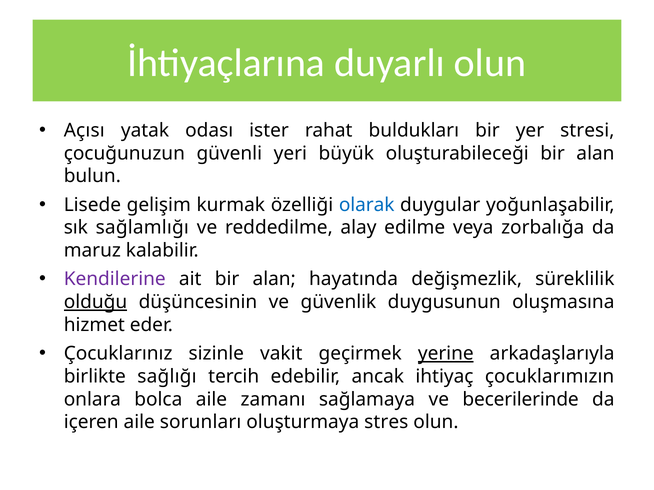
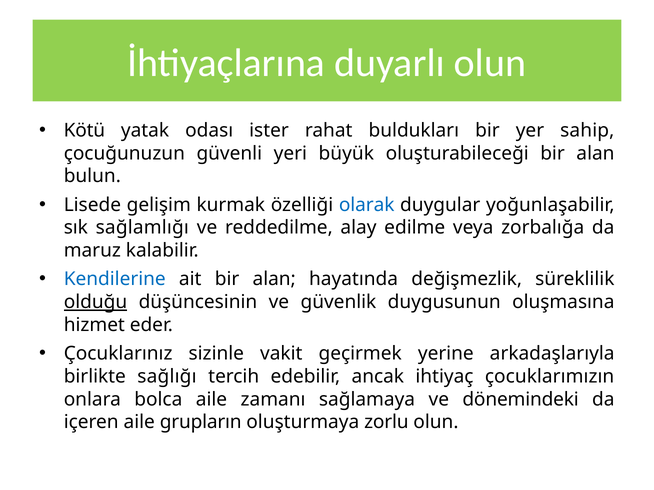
Açısı: Açısı -> Kötü
stresi: stresi -> sahip
Kendilerine colour: purple -> blue
yerine underline: present -> none
becerilerinde: becerilerinde -> dönemindeki
sorunları: sorunları -> grupların
stres: stres -> zorlu
